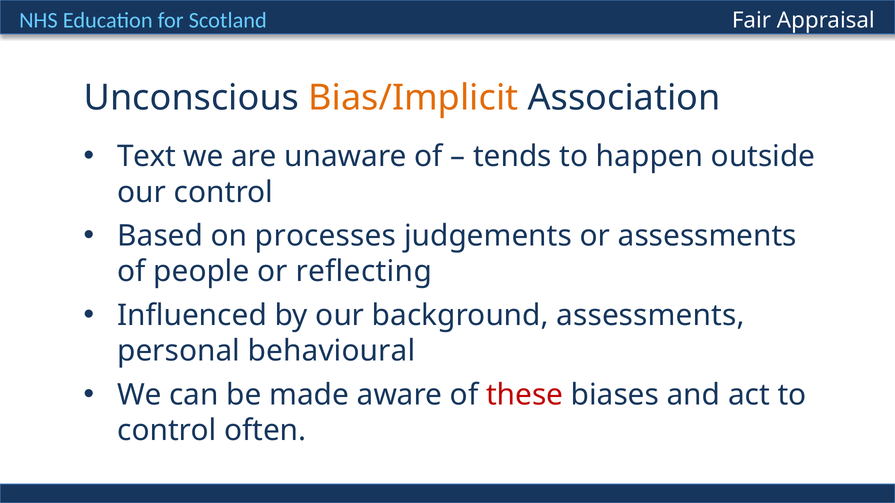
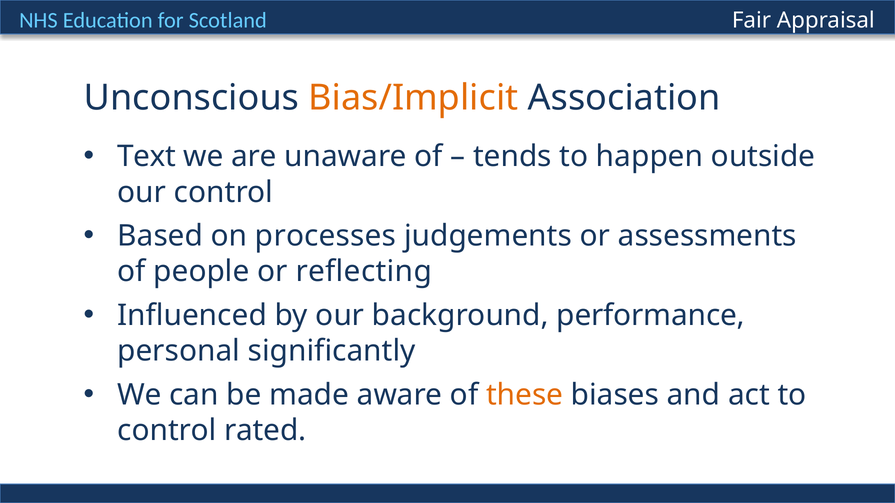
background assessments: assessments -> performance
behavioural: behavioural -> significantly
these colour: red -> orange
often: often -> rated
